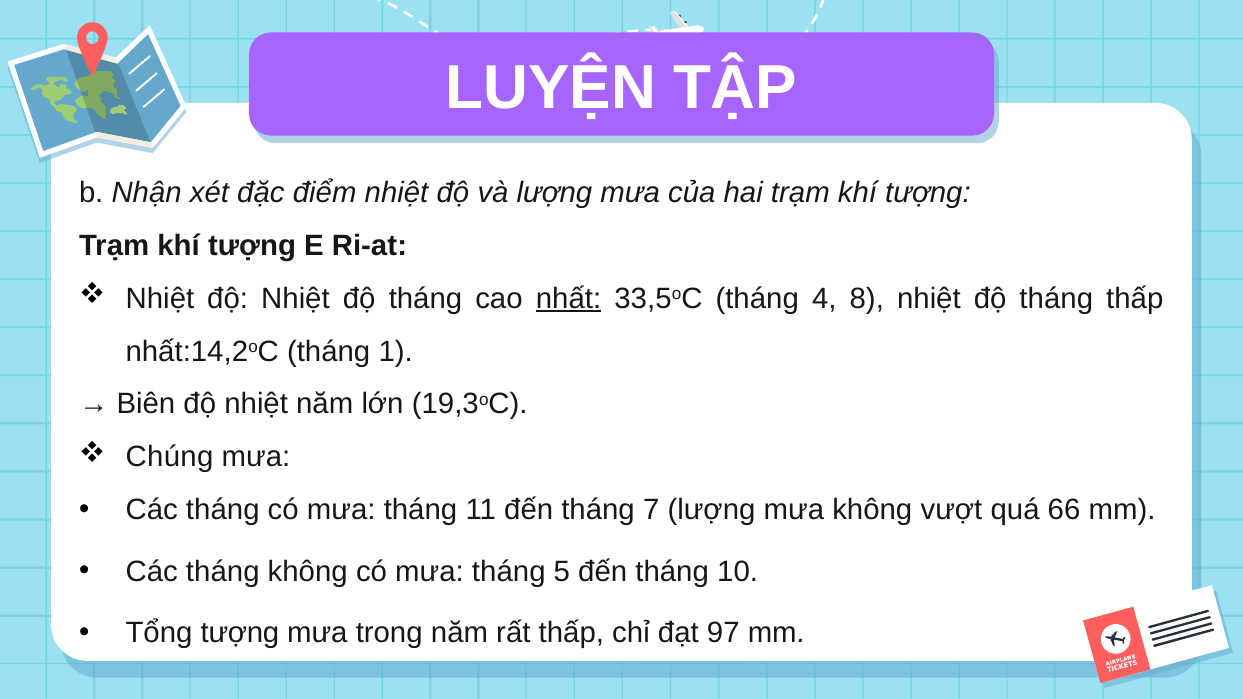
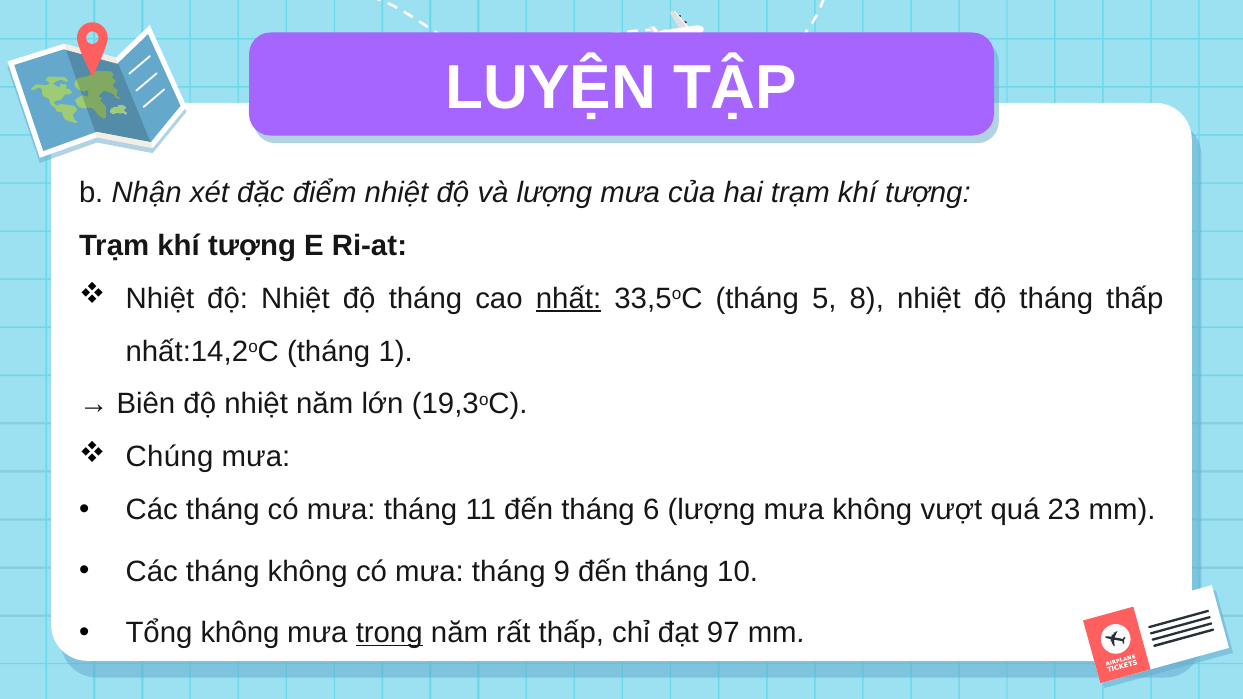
4: 4 -> 5
7: 7 -> 6
66: 66 -> 23
5: 5 -> 9
Tổng tượng: tượng -> không
trong underline: none -> present
